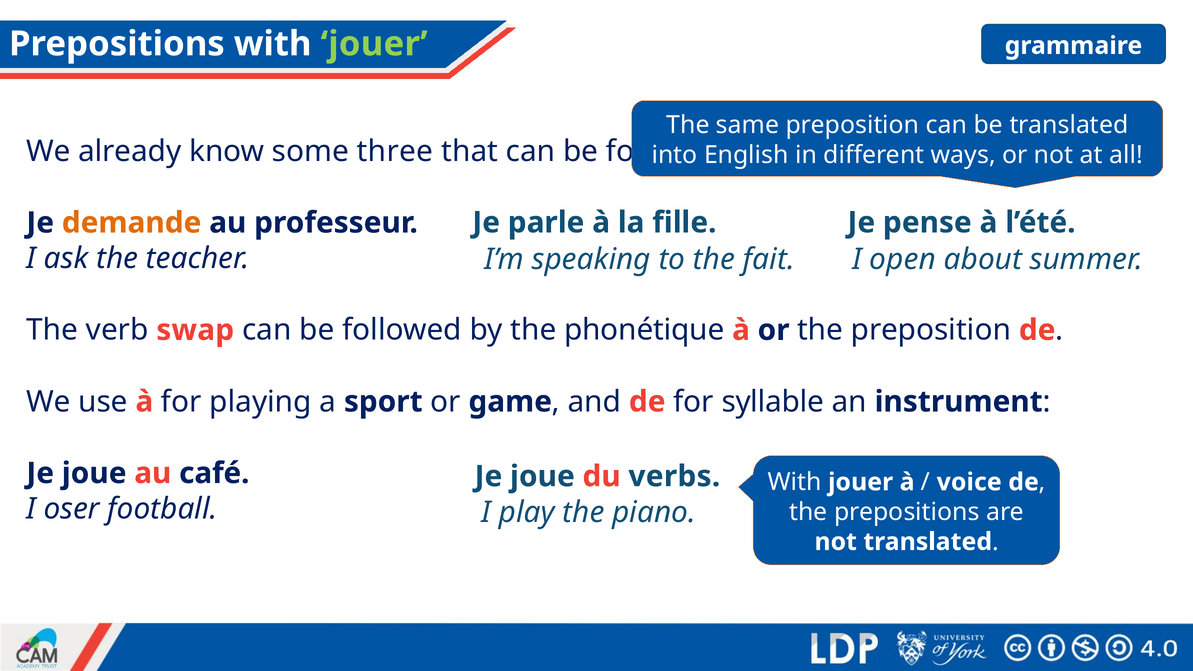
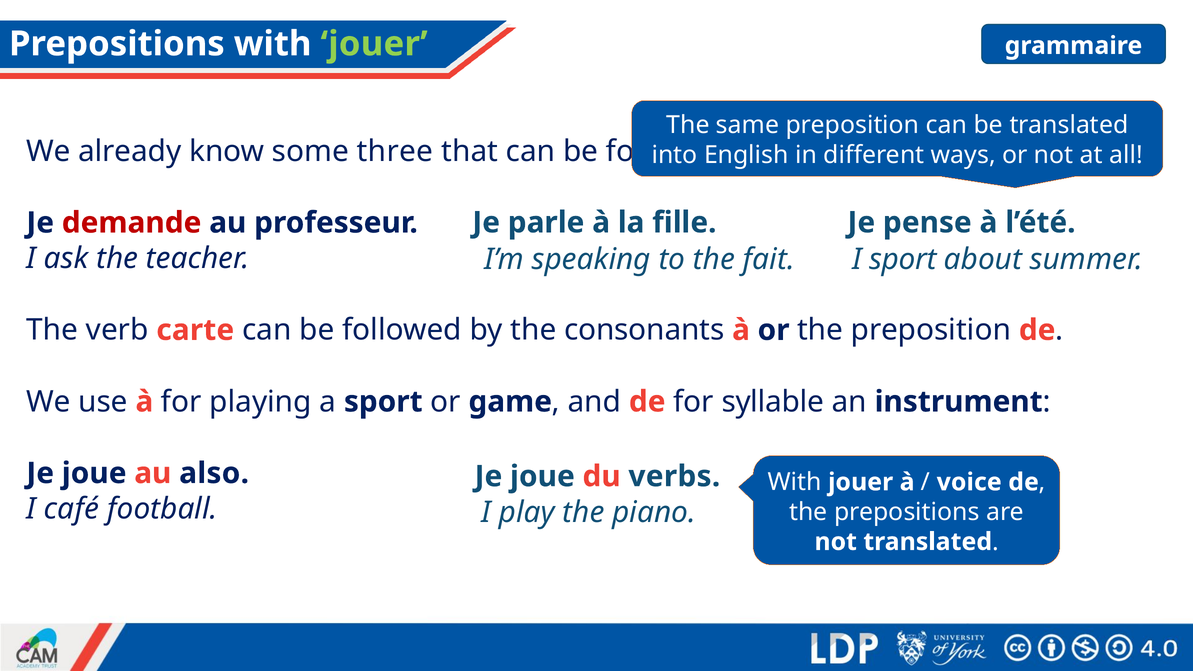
demande colour: orange -> red
I open: open -> sport
swap: swap -> carte
phonétique: phonétique -> consonants
café: café -> also
oser: oser -> café
